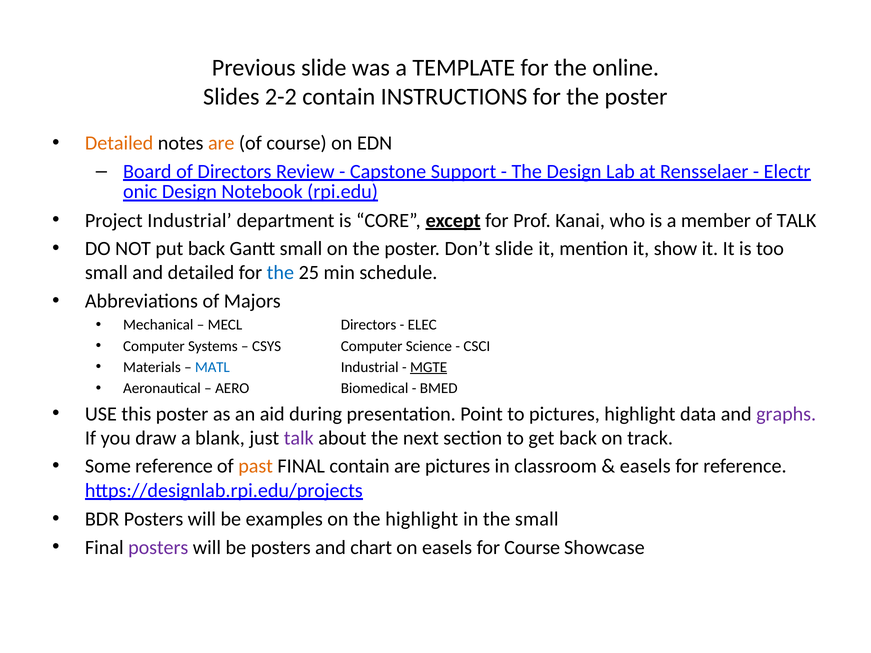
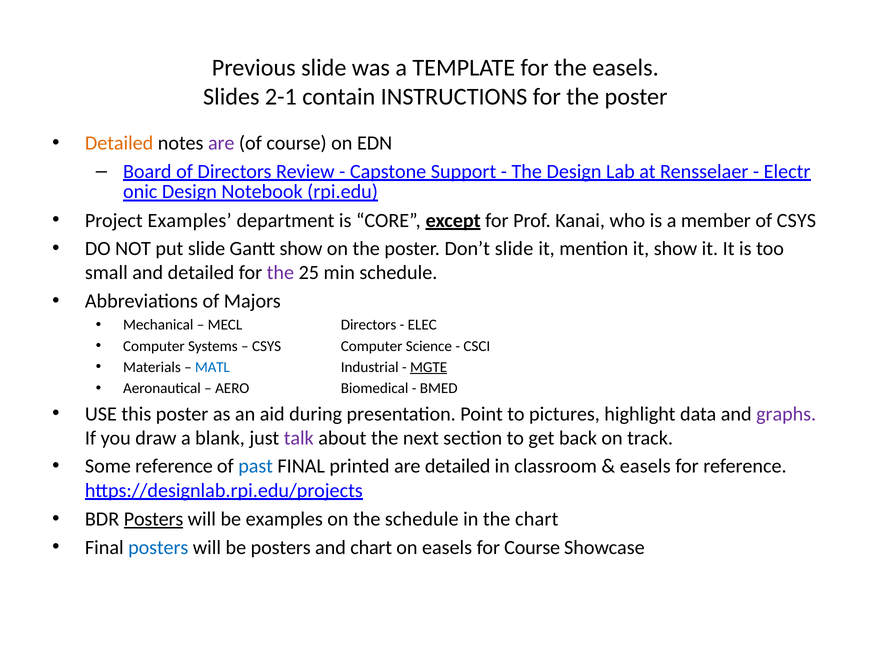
the online: online -> easels
2-2: 2-2 -> 2-1
are at (221, 143) colour: orange -> purple
Project Industrial: Industrial -> Examples
of TALK: TALK -> CSYS
put back: back -> slide
Gantt small: small -> show
the at (280, 273) colour: blue -> purple
past colour: orange -> blue
FINAL contain: contain -> printed
are pictures: pictures -> detailed
Posters at (154, 519) underline: none -> present
the highlight: highlight -> schedule
the small: small -> chart
posters at (158, 548) colour: purple -> blue
